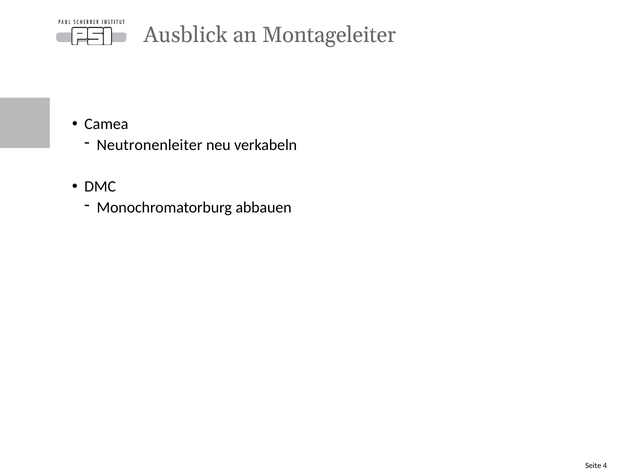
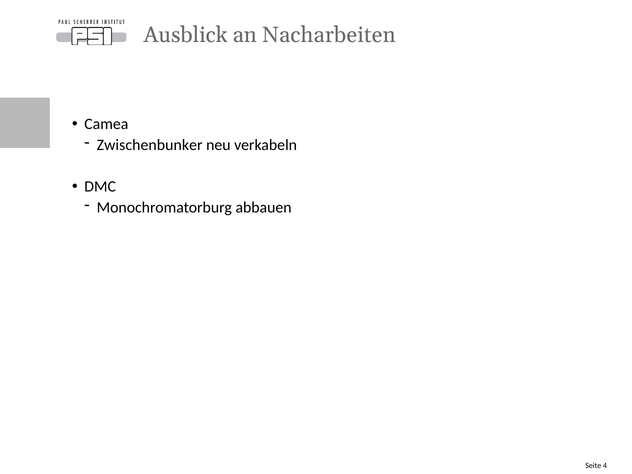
Montageleiter: Montageleiter -> Nacharbeiten
Neutronenleiter: Neutronenleiter -> Zwischenbunker
